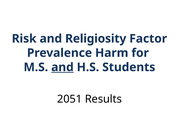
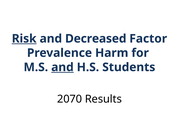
Risk underline: none -> present
Religiosity: Religiosity -> Decreased
2051: 2051 -> 2070
